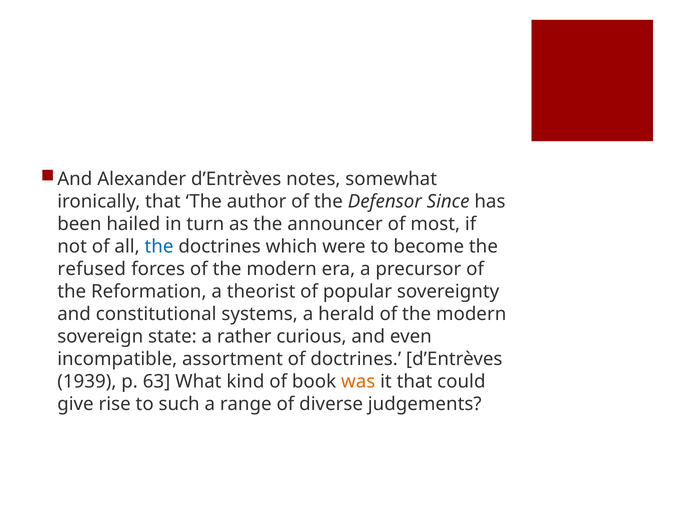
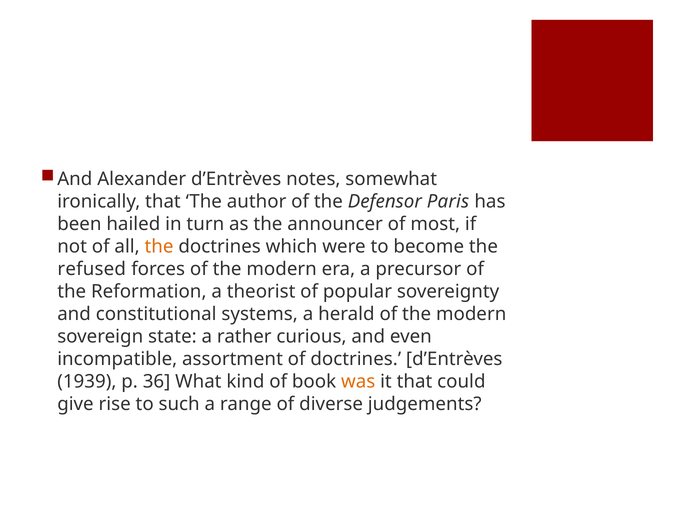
Since: Since -> Paris
the at (159, 246) colour: blue -> orange
63: 63 -> 36
